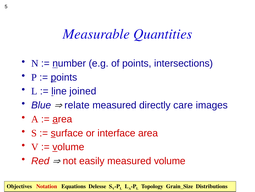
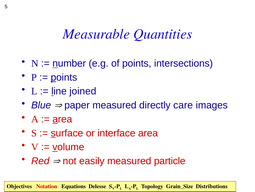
relate: relate -> paper
measured volume: volume -> particle
